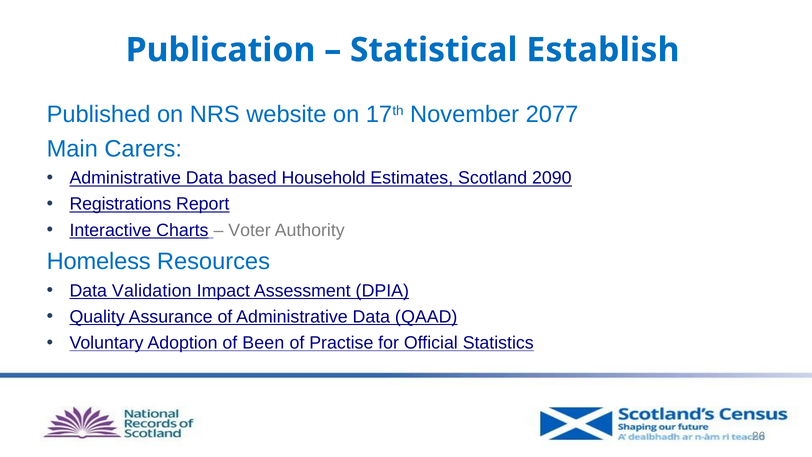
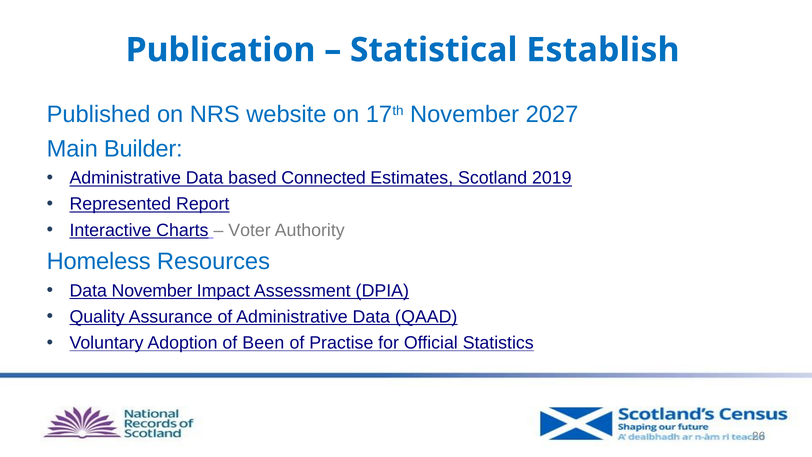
2077: 2077 -> 2027
Carers: Carers -> Builder
Household: Household -> Connected
2090: 2090 -> 2019
Registrations: Registrations -> Represented
Data Validation: Validation -> November
